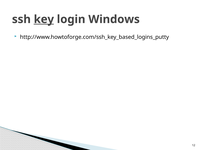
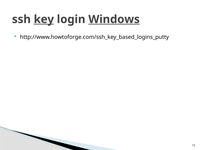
Windows underline: none -> present
